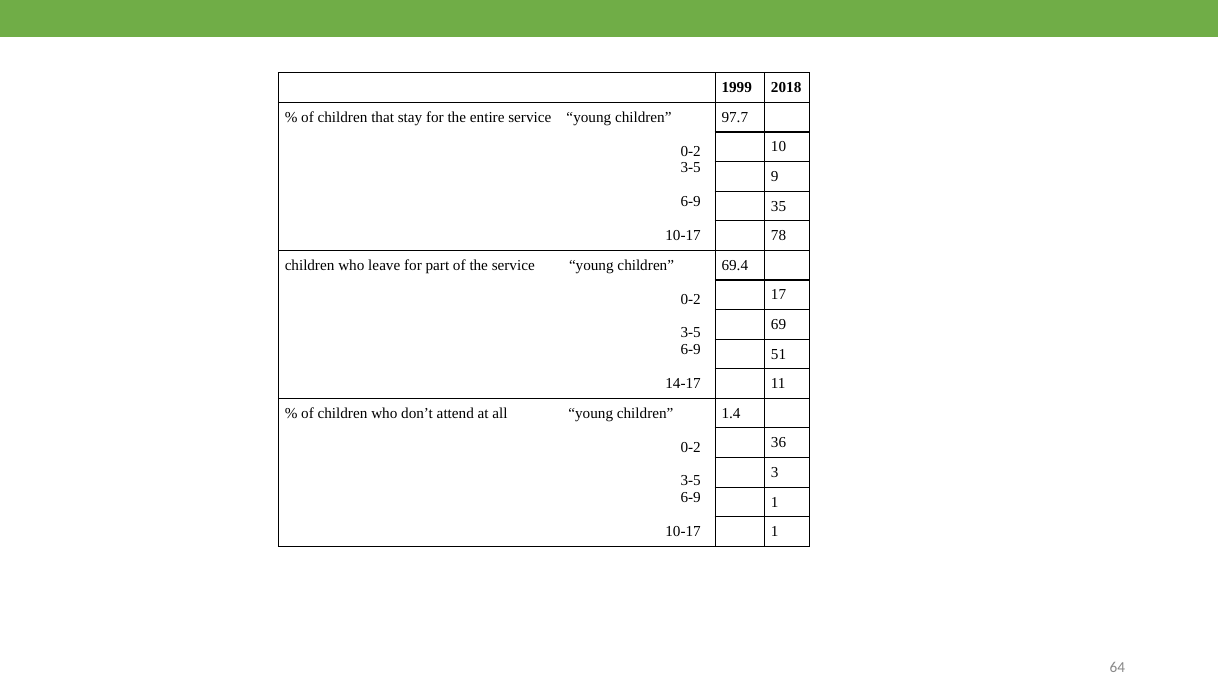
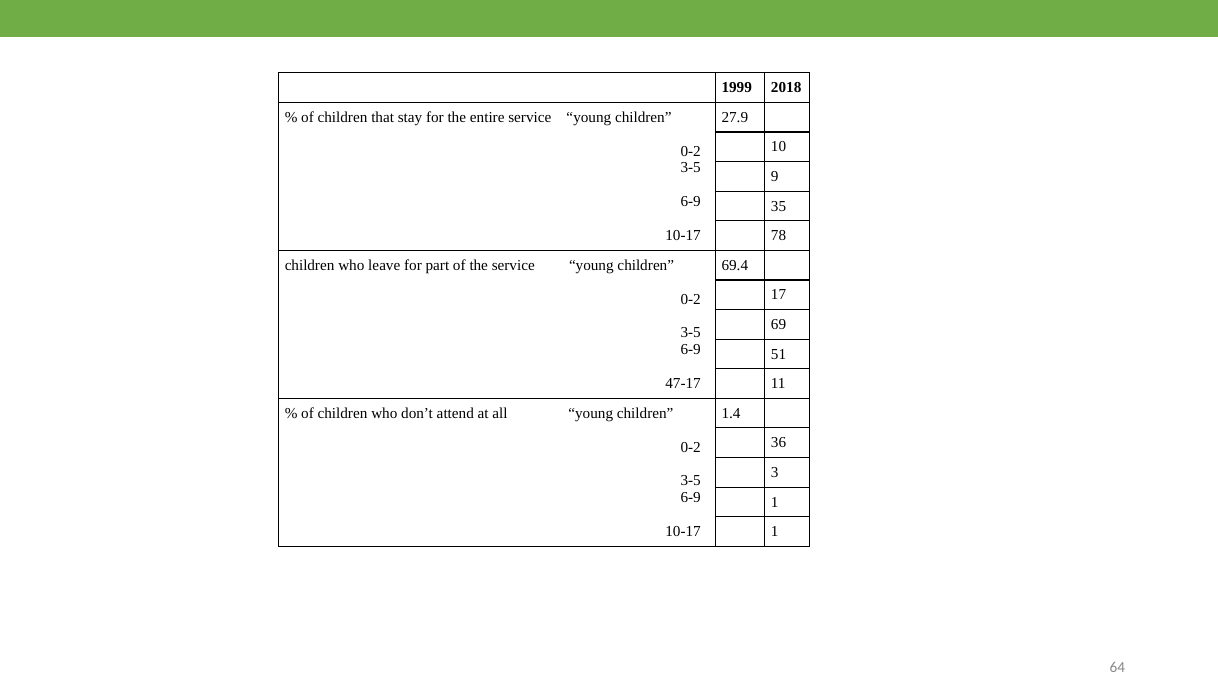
97.7: 97.7 -> 27.9
14-17: 14-17 -> 47-17
